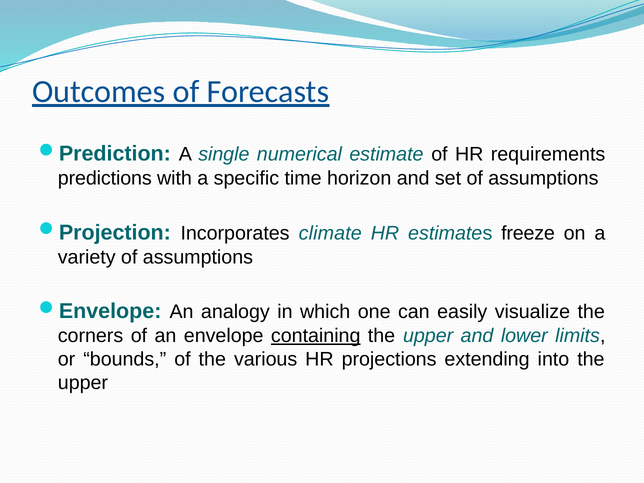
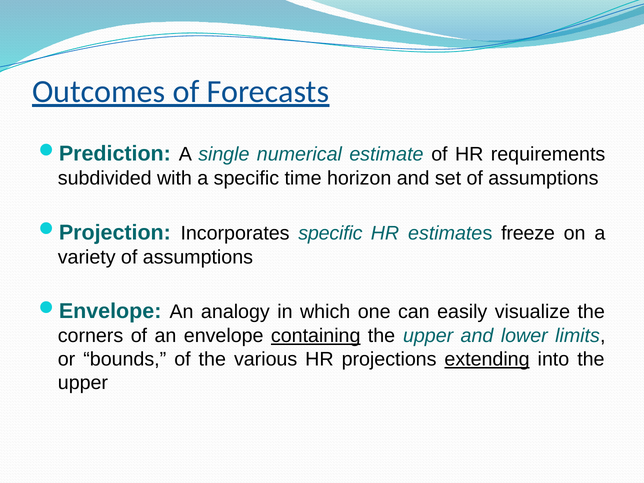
predictions: predictions -> subdivided
Incorporates climate: climate -> specific
extending underline: none -> present
